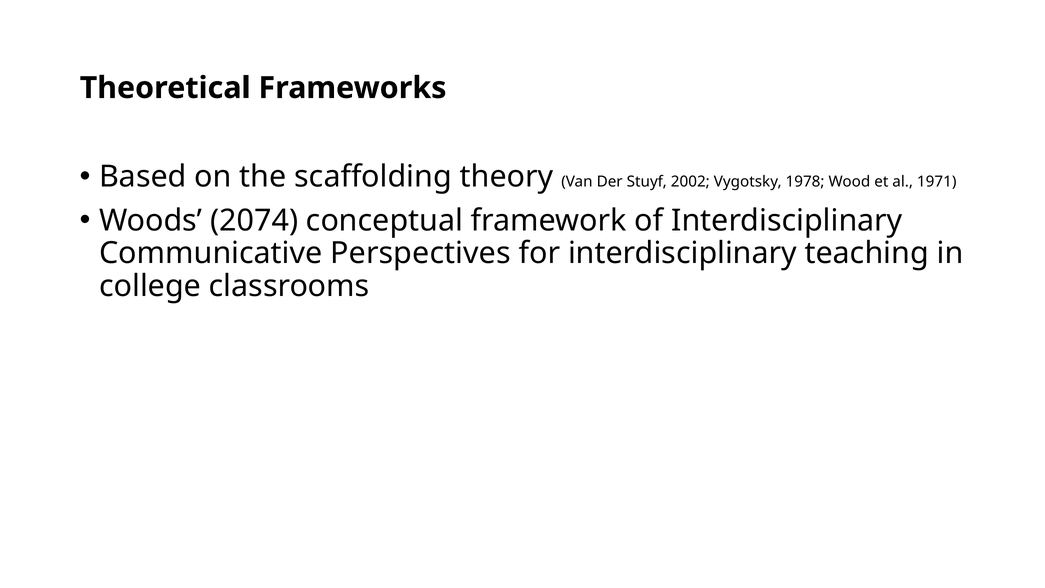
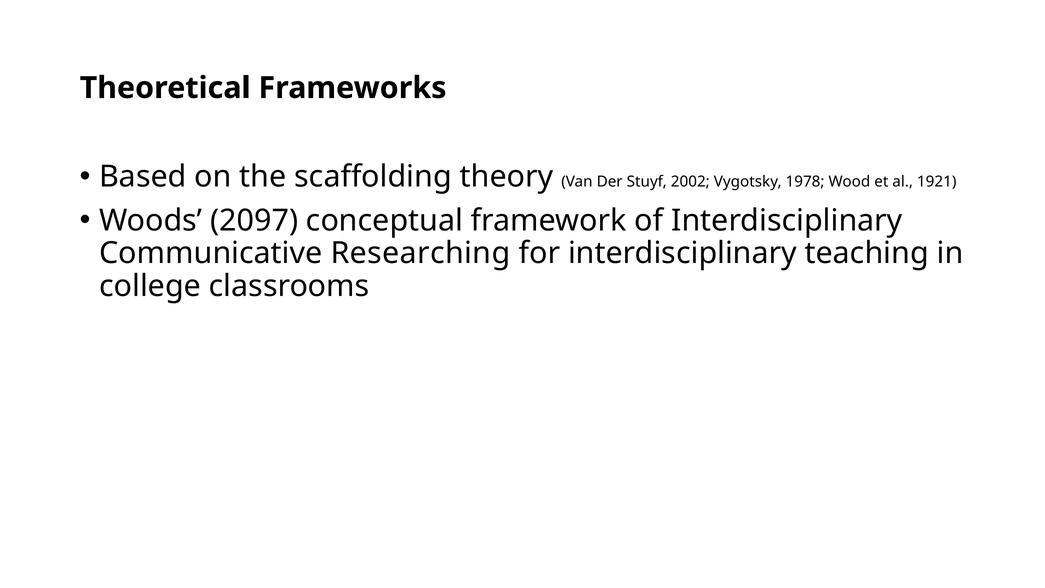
1971: 1971 -> 1921
2074: 2074 -> 2097
Perspectives: Perspectives -> Researching
